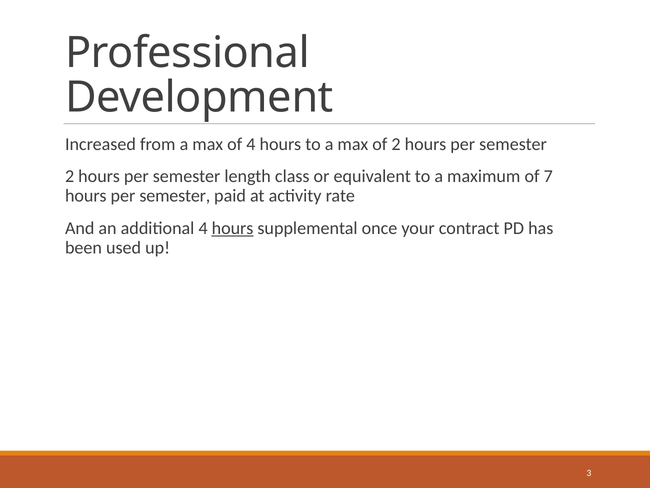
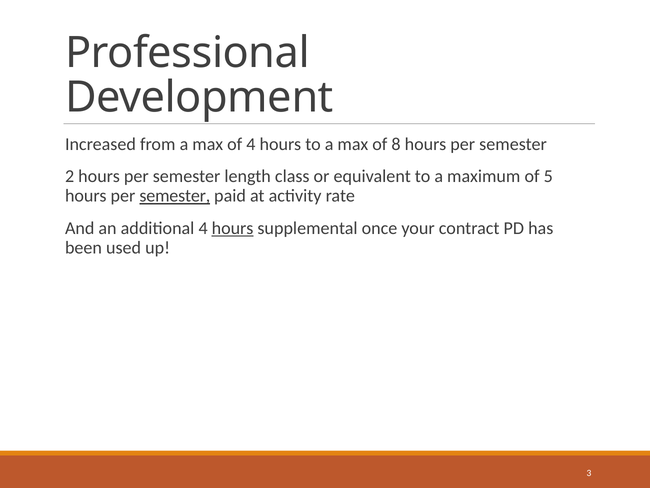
of 2: 2 -> 8
7: 7 -> 5
semester at (175, 196) underline: none -> present
